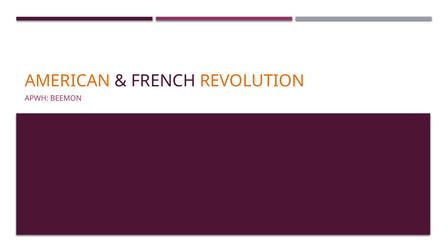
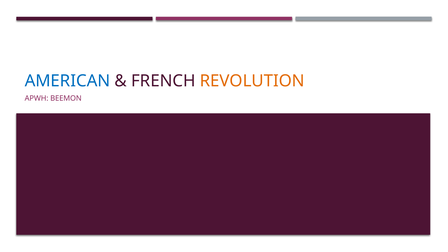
AMERICAN colour: orange -> blue
